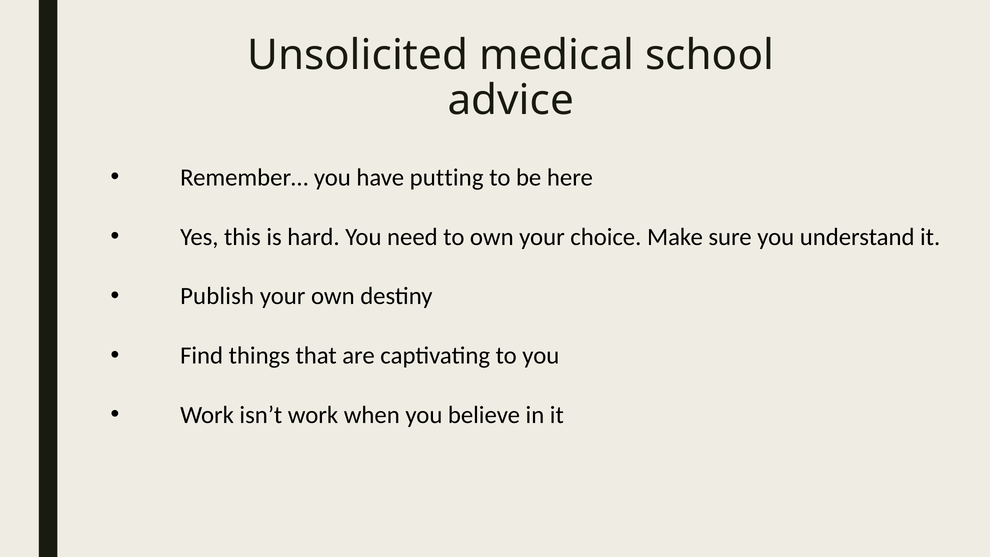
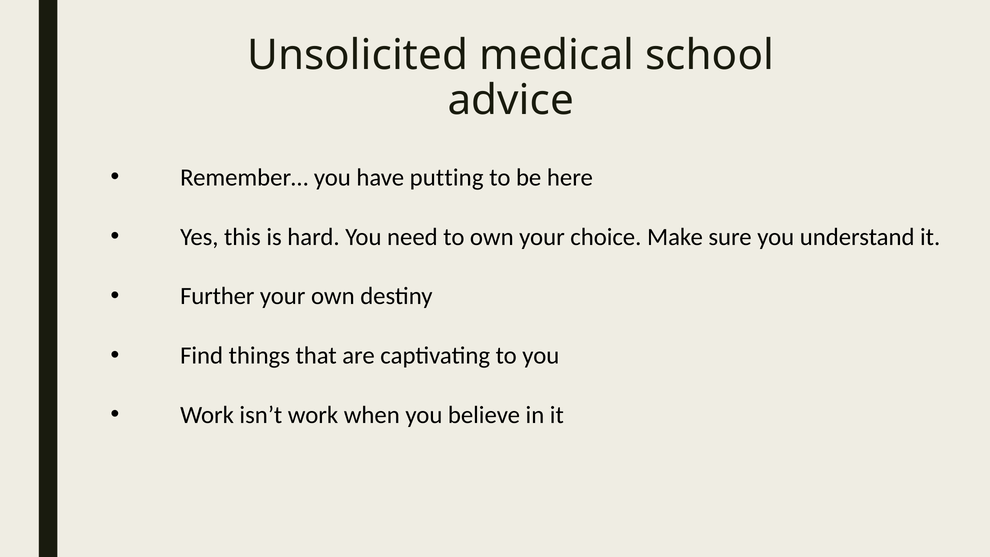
Publish: Publish -> Further
